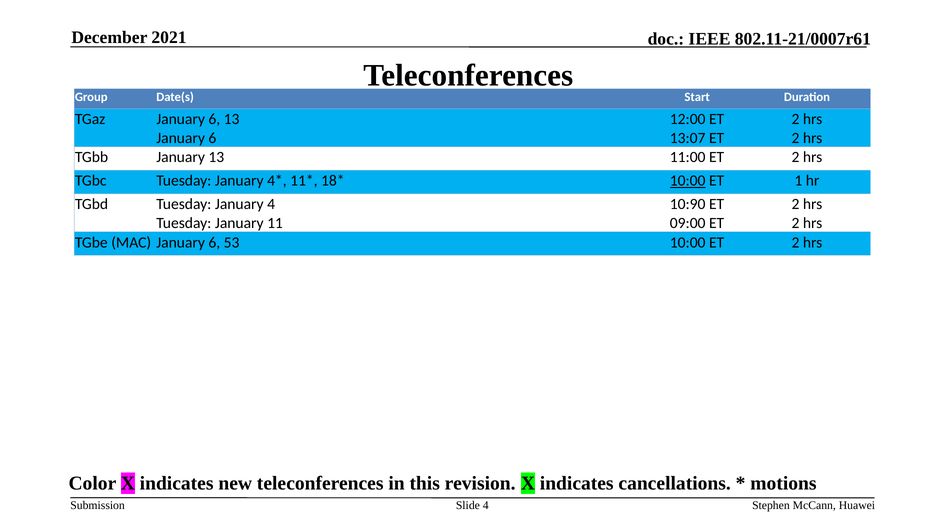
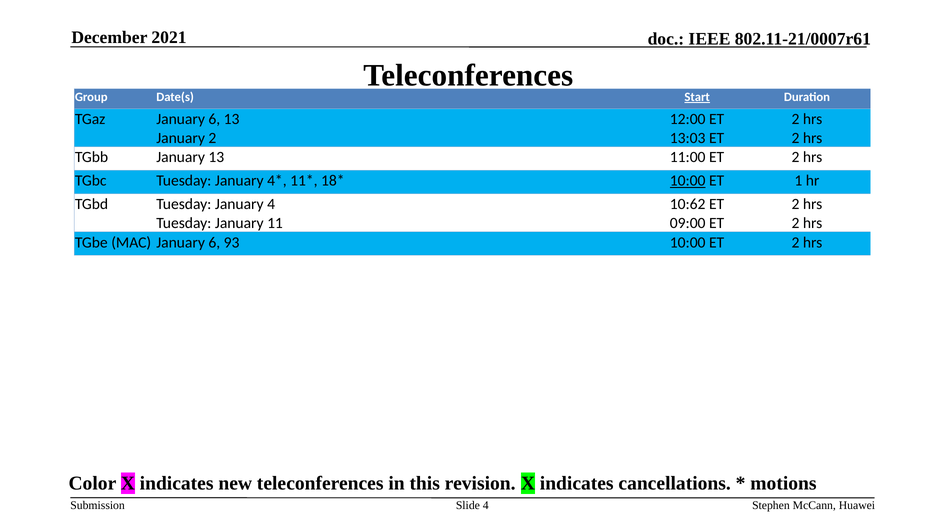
Start underline: none -> present
6 at (212, 138): 6 -> 2
13:07: 13:07 -> 13:03
10:90: 10:90 -> 10:62
53: 53 -> 93
